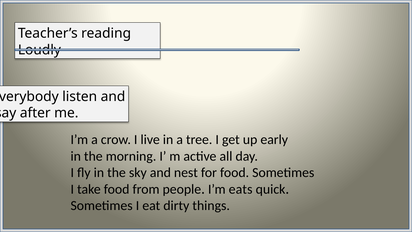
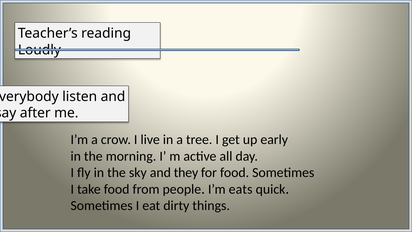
nest: nest -> they
